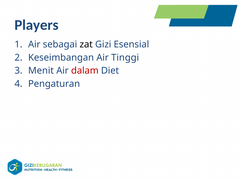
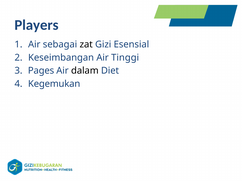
Menit: Menit -> Pages
dalam colour: red -> black
Pengaturan: Pengaturan -> Kegemukan
